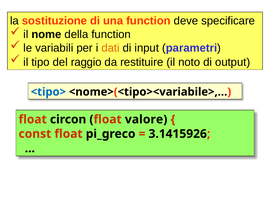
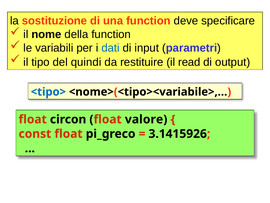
dati colour: orange -> blue
raggio: raggio -> quindi
noto: noto -> read
